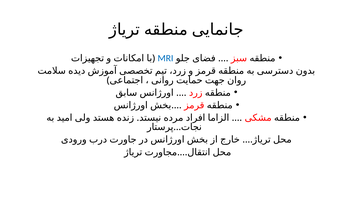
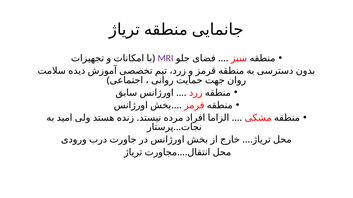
MRI colour: blue -> purple
